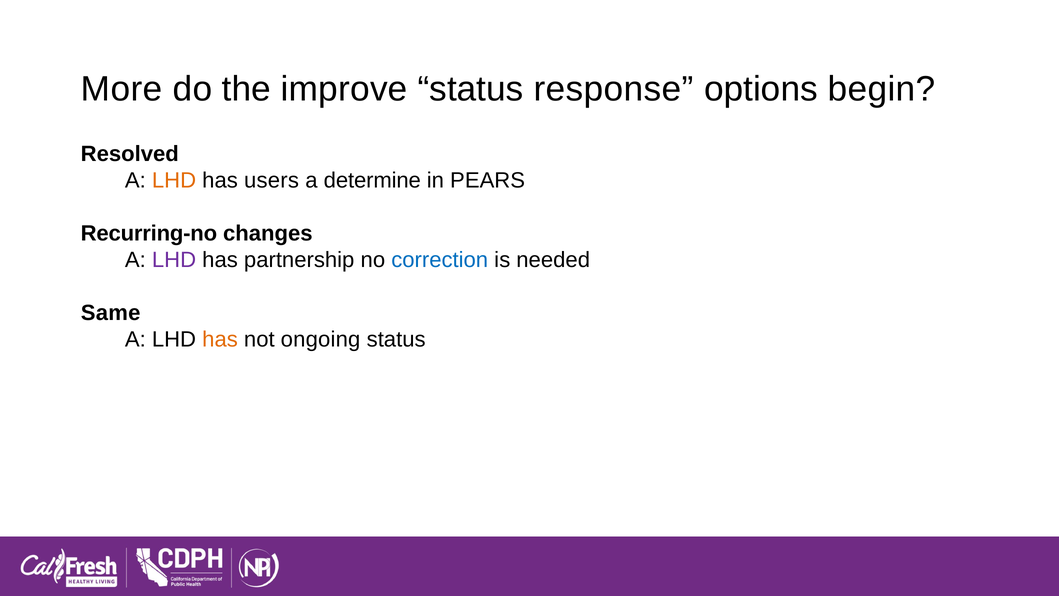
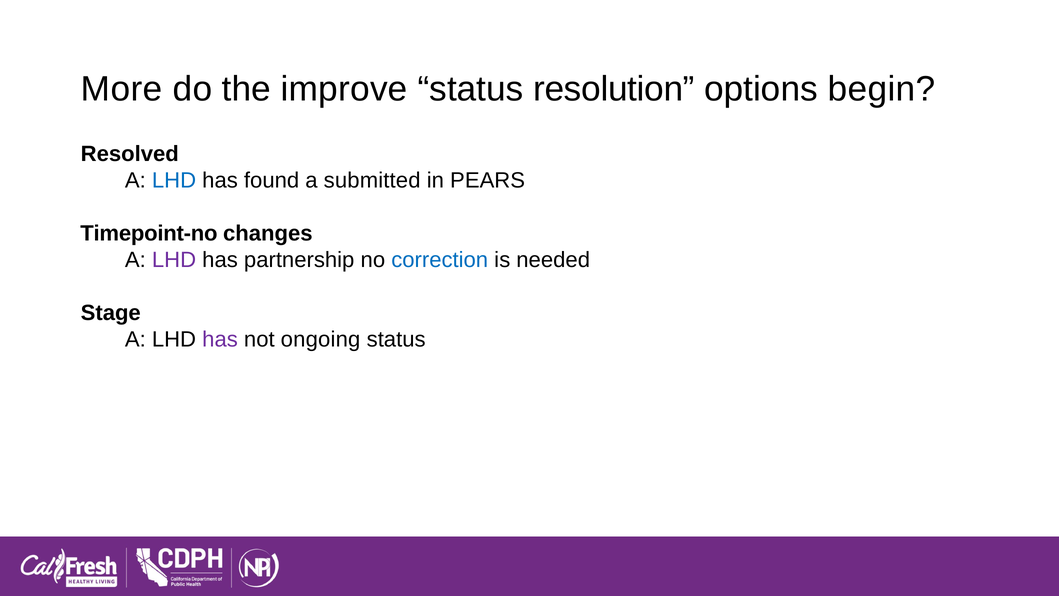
response: response -> resolution
LHD at (174, 180) colour: orange -> blue
users: users -> found
determine: determine -> submitted
Recurring-no: Recurring-no -> Timepoint-no
Same: Same -> Stage
has at (220, 340) colour: orange -> purple
